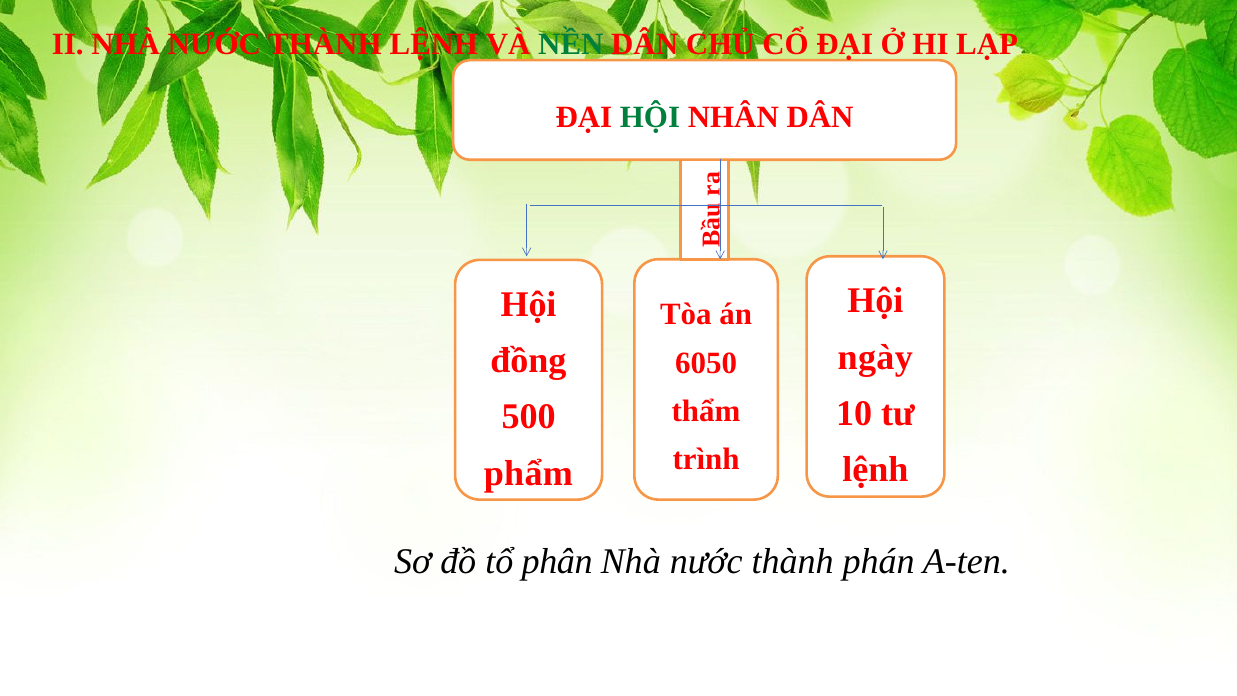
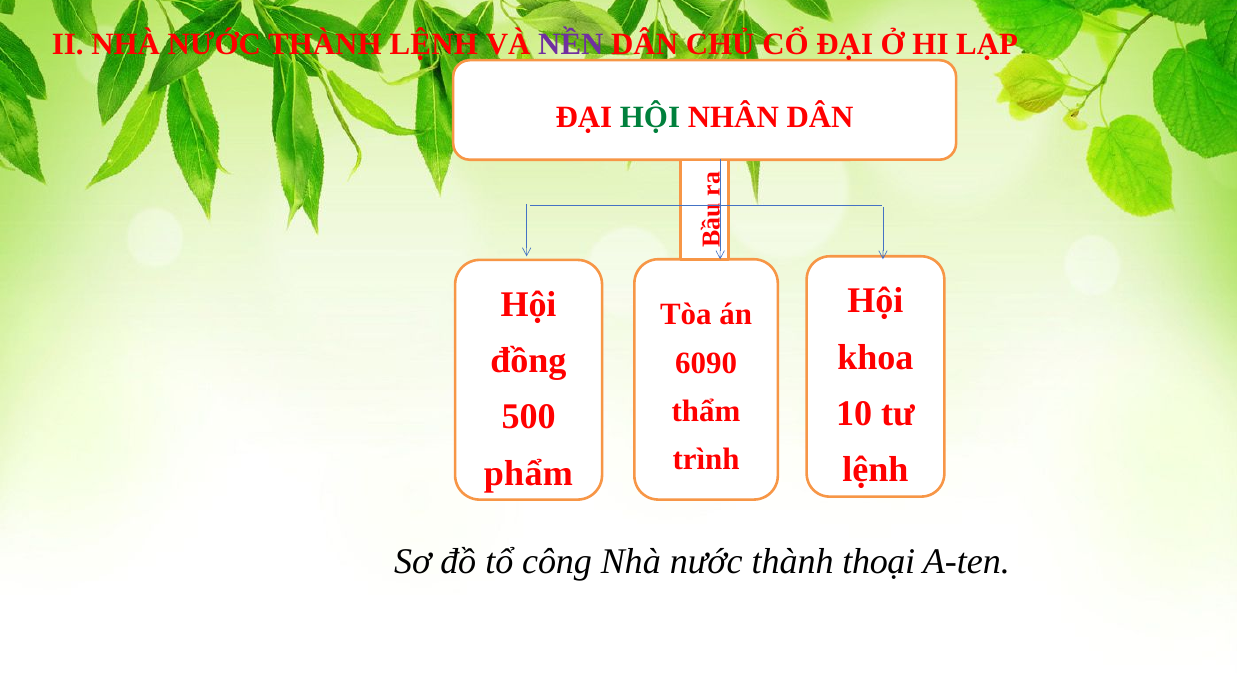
NỀN colour: green -> purple
ngày: ngày -> khoa
6050: 6050 -> 6090
phân: phân -> công
phán: phán -> thoại
